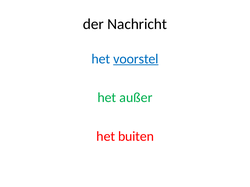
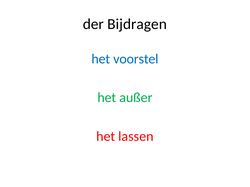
Nachricht: Nachricht -> Bijdragen
voorstel underline: present -> none
buiten: buiten -> lassen
